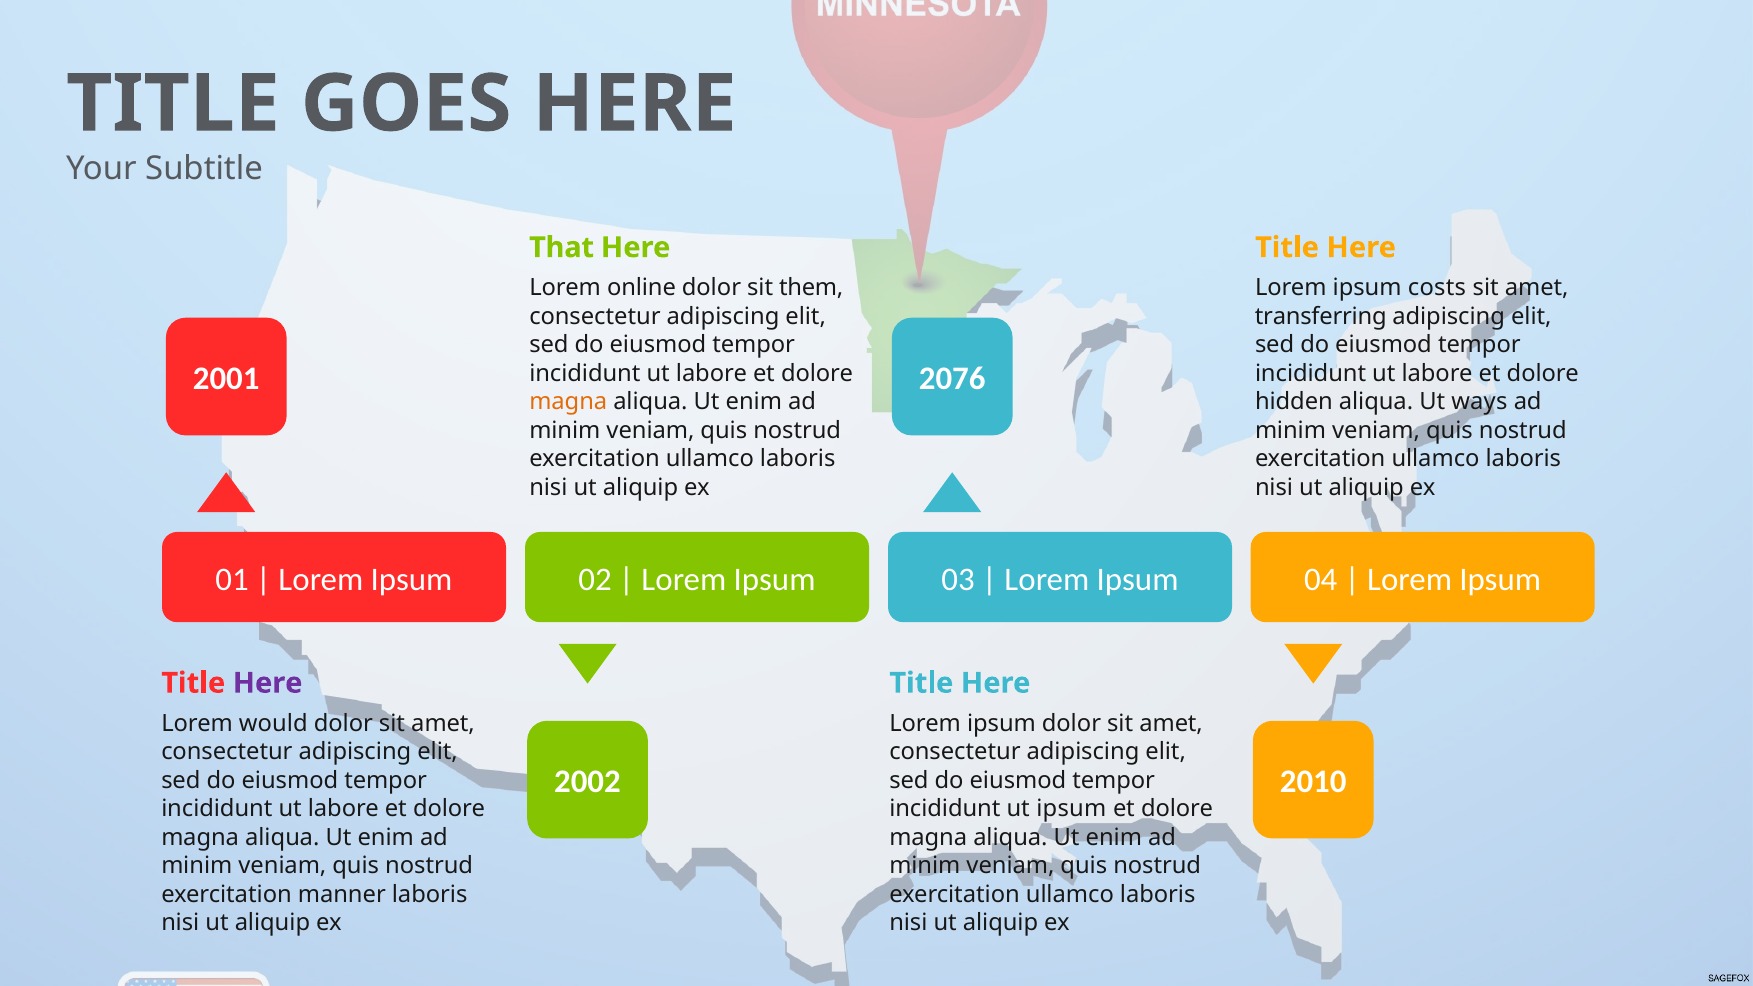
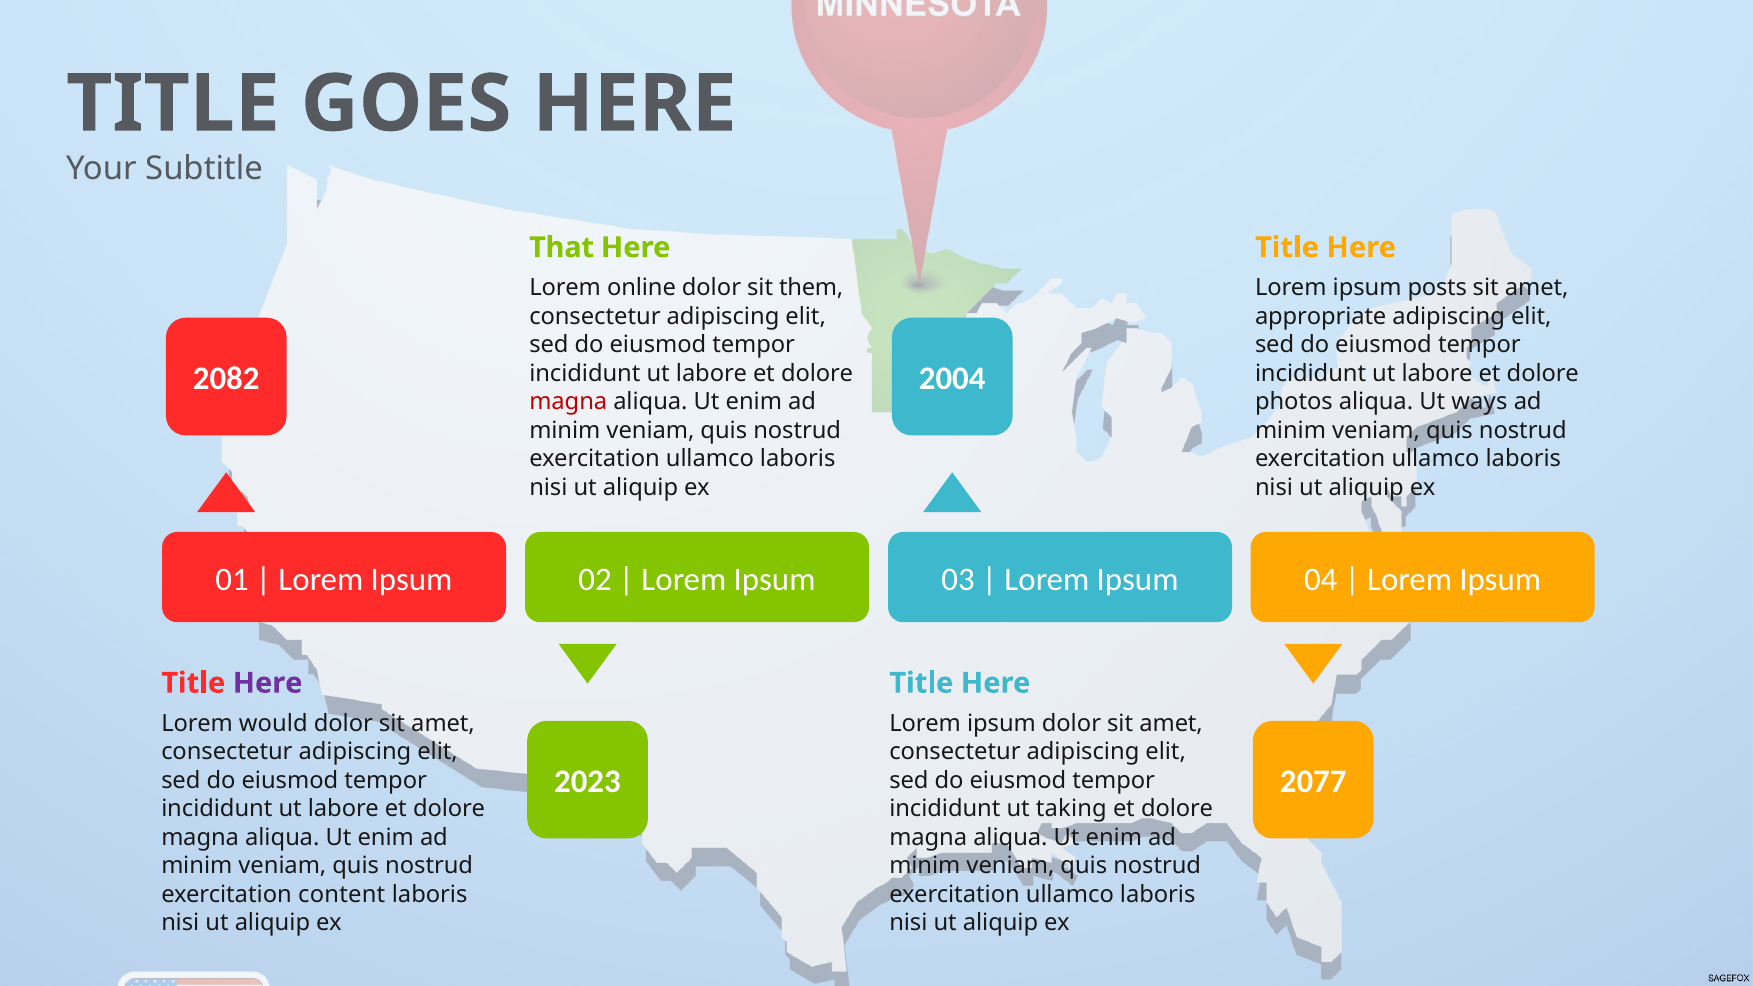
costs: costs -> posts
transferring: transferring -> appropriate
2001: 2001 -> 2082
2076: 2076 -> 2004
magna at (568, 402) colour: orange -> red
hidden: hidden -> photos
2002: 2002 -> 2023
2010: 2010 -> 2077
ut ipsum: ipsum -> taking
manner: manner -> content
